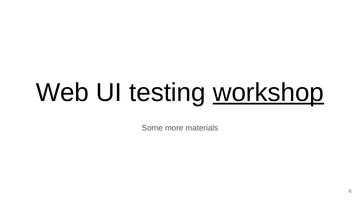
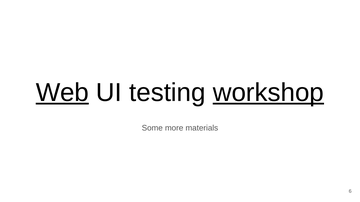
Web underline: none -> present
